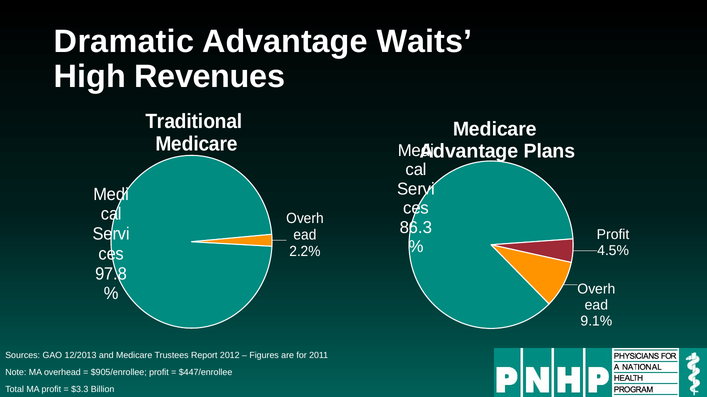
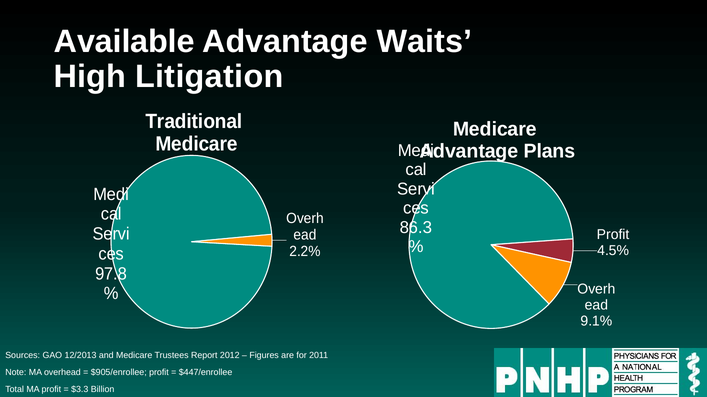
Dramatic: Dramatic -> Available
Revenues: Revenues -> Litigation
